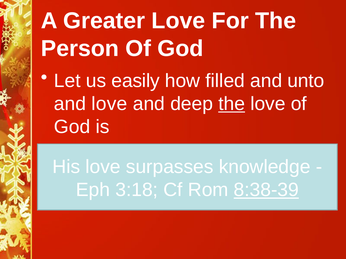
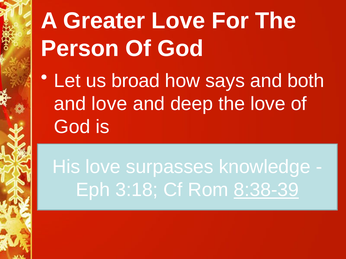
easily: easily -> broad
how filled: filled -> says
unto: unto -> both
the at (232, 104) underline: present -> none
